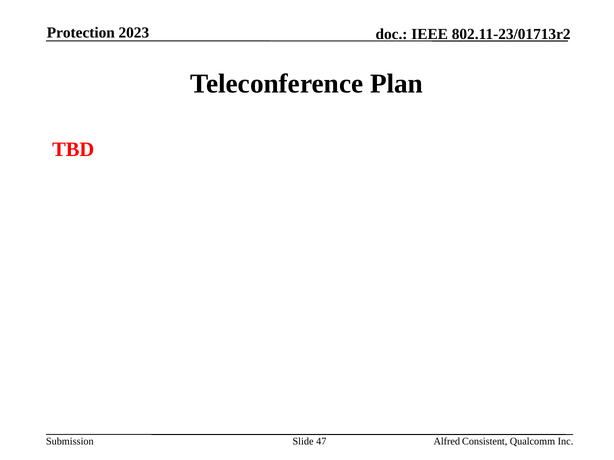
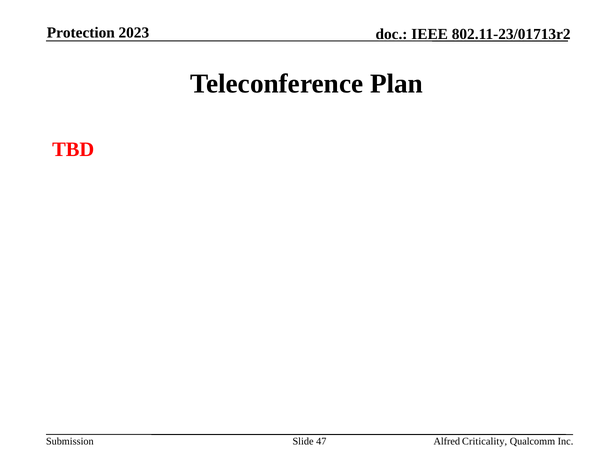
Consistent: Consistent -> Criticality
